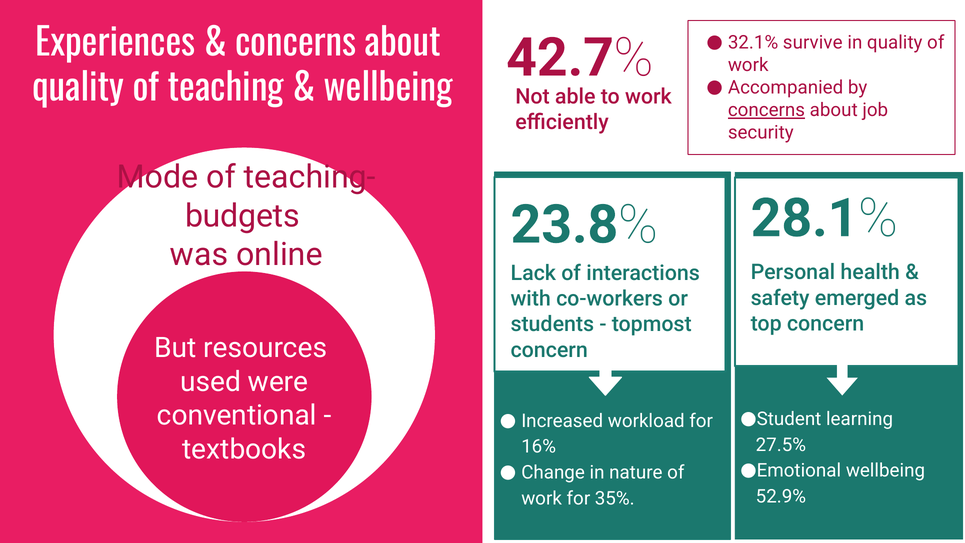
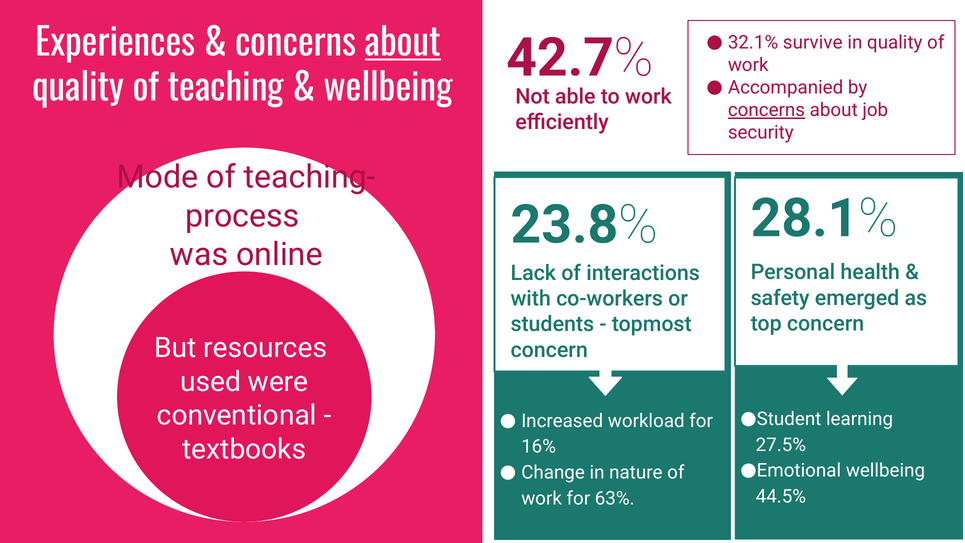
about at (403, 43) underline: none -> present
budgets: budgets -> process
52.9%: 52.9% -> 44.5%
35%: 35% -> 63%
